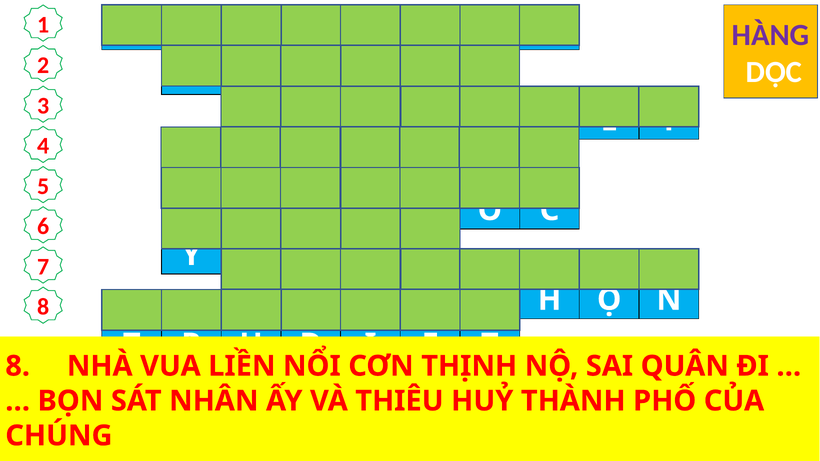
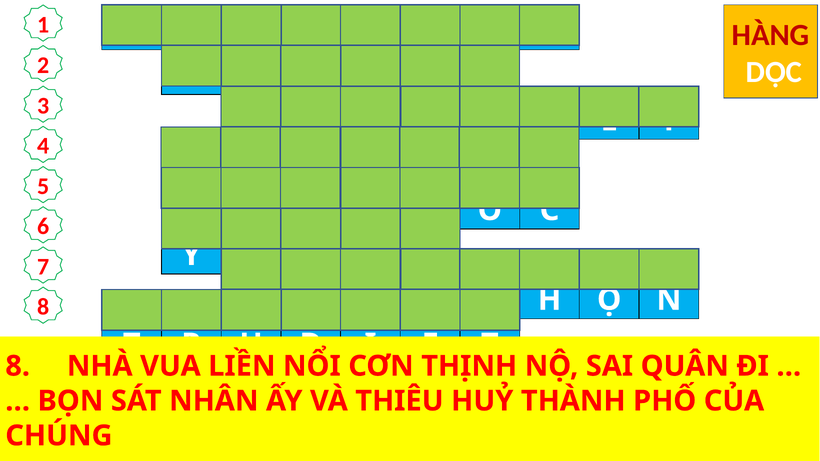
HÀNG colour: purple -> red
